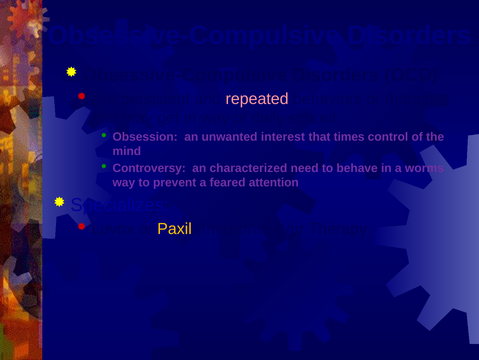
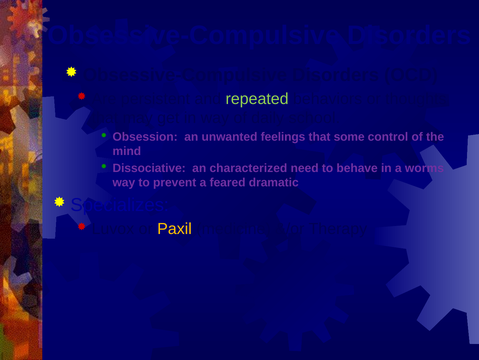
repeated colour: pink -> light green
interest: interest -> feelings
times: times -> some
Controversy: Controversy -> Dissociative
attention: attention -> dramatic
